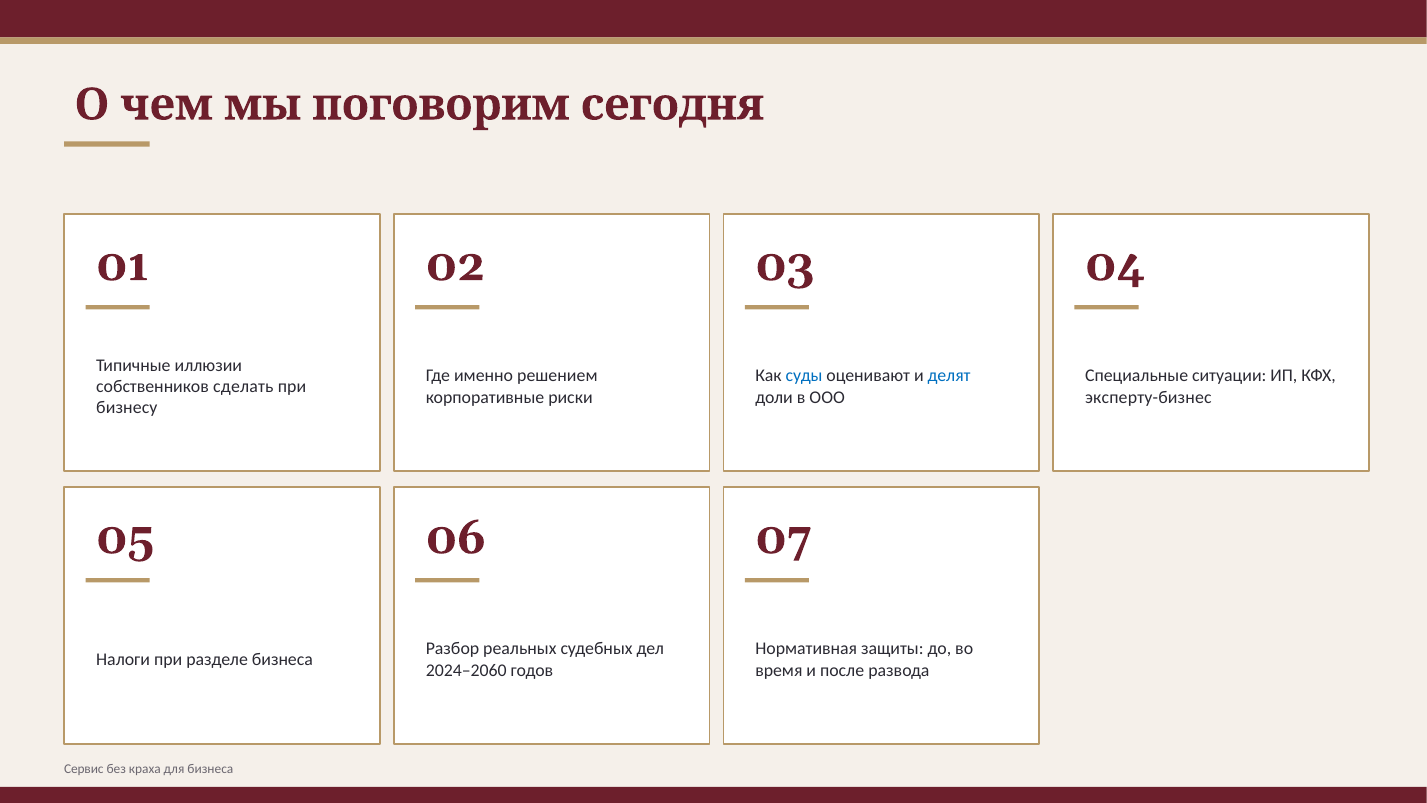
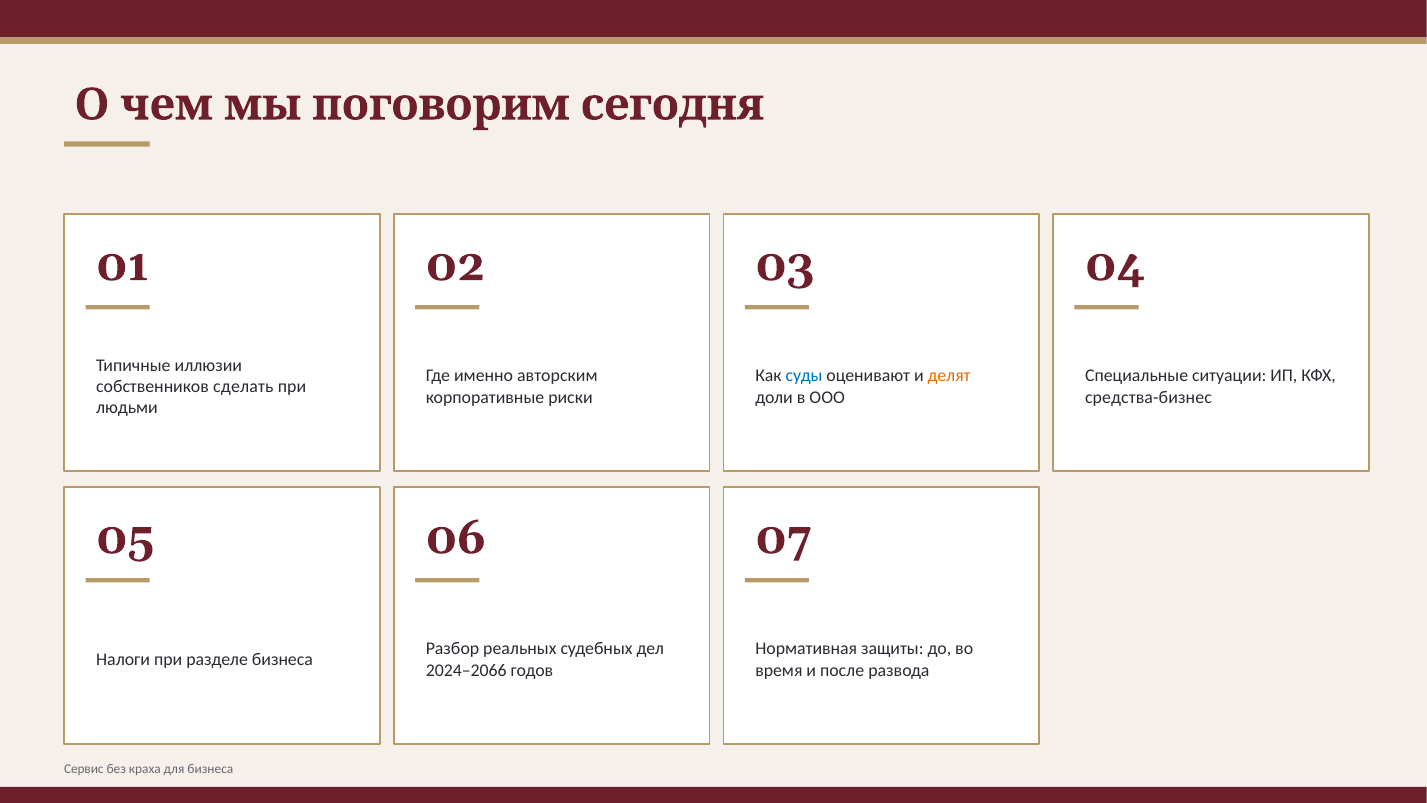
решением: решением -> авторским
делят colour: blue -> orange
эксперту-бизнес: эксперту-бизнес -> средства-бизнес
бизнесу: бизнесу -> людьми
2024–2060: 2024–2060 -> 2024–2066
